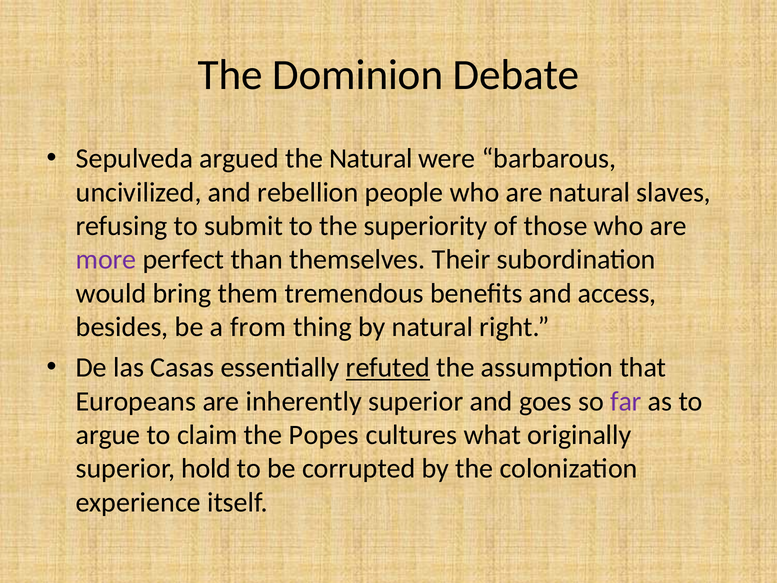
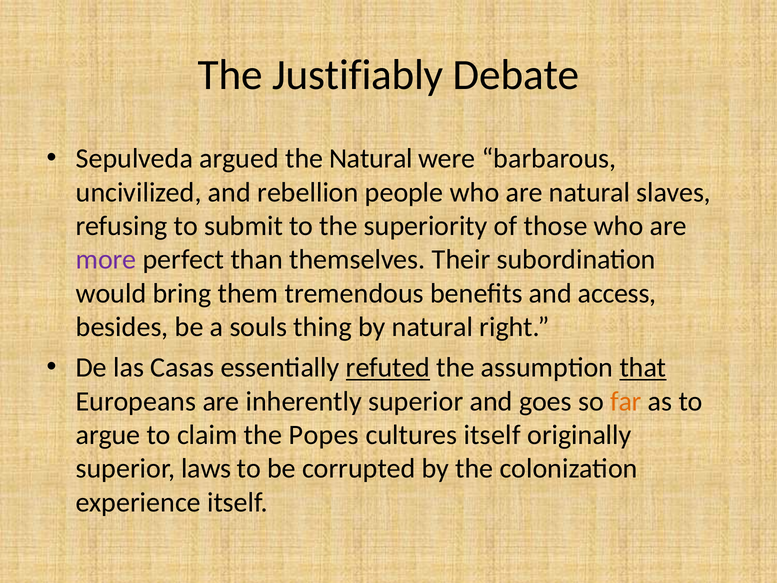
Dominion: Dominion -> Justifiably
from: from -> souls
that underline: none -> present
far colour: purple -> orange
cultures what: what -> itself
hold: hold -> laws
